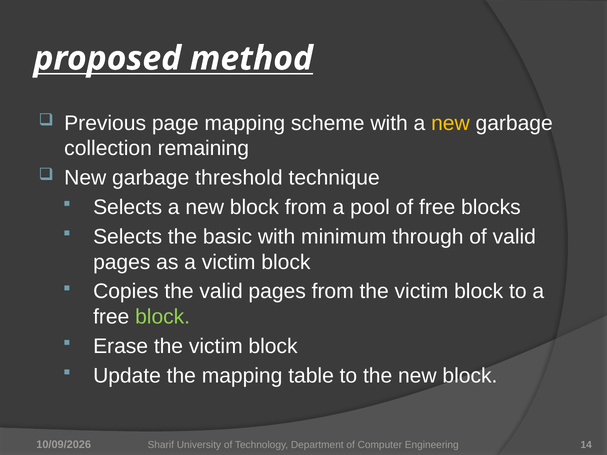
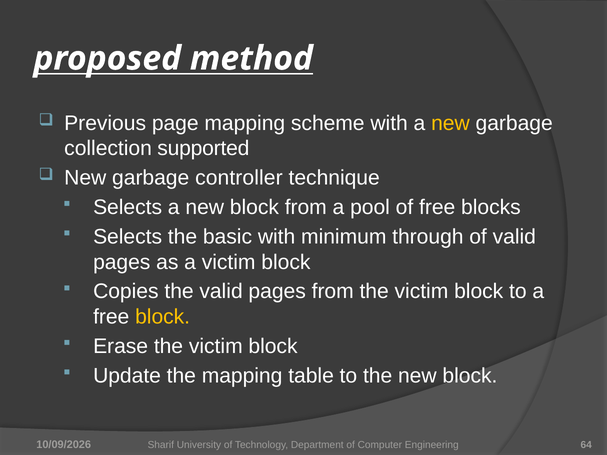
remaining: remaining -> supported
threshold: threshold -> controller
block at (163, 317) colour: light green -> yellow
14: 14 -> 64
